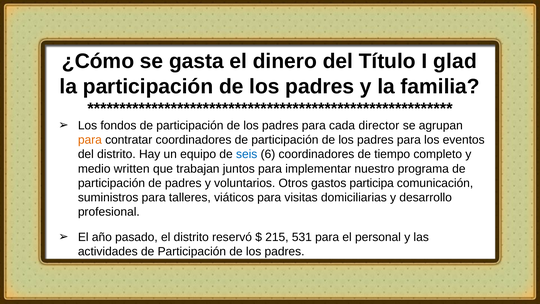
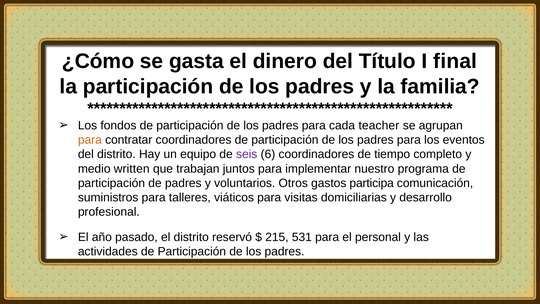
glad: glad -> final
director: director -> teacher
seis colour: blue -> purple
